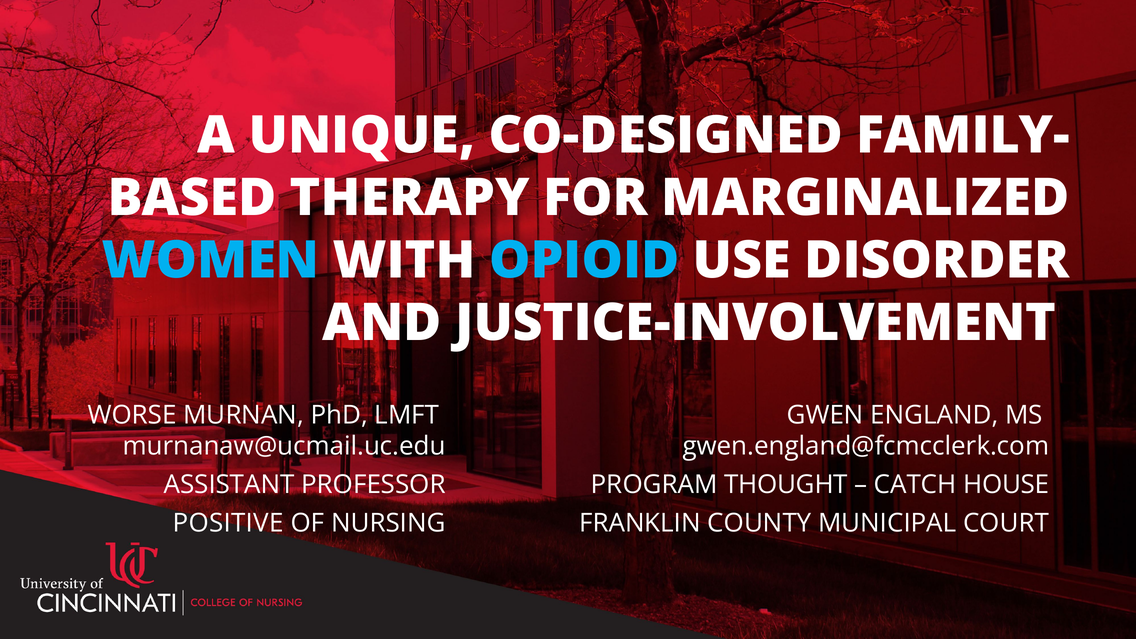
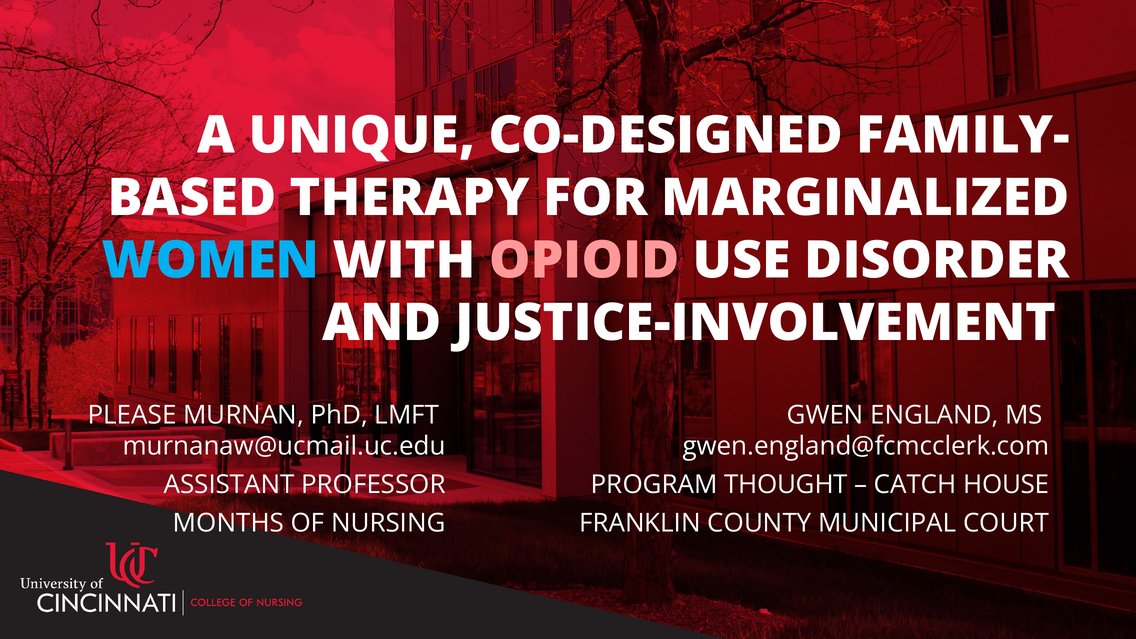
OPIOID colour: light blue -> pink
WORSE: WORSE -> PLEASE
POSITIVE: POSITIVE -> MONTHS
